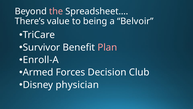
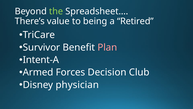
the colour: pink -> light green
Belvoir: Belvoir -> Retired
Enroll-A: Enroll-A -> Intent-A
